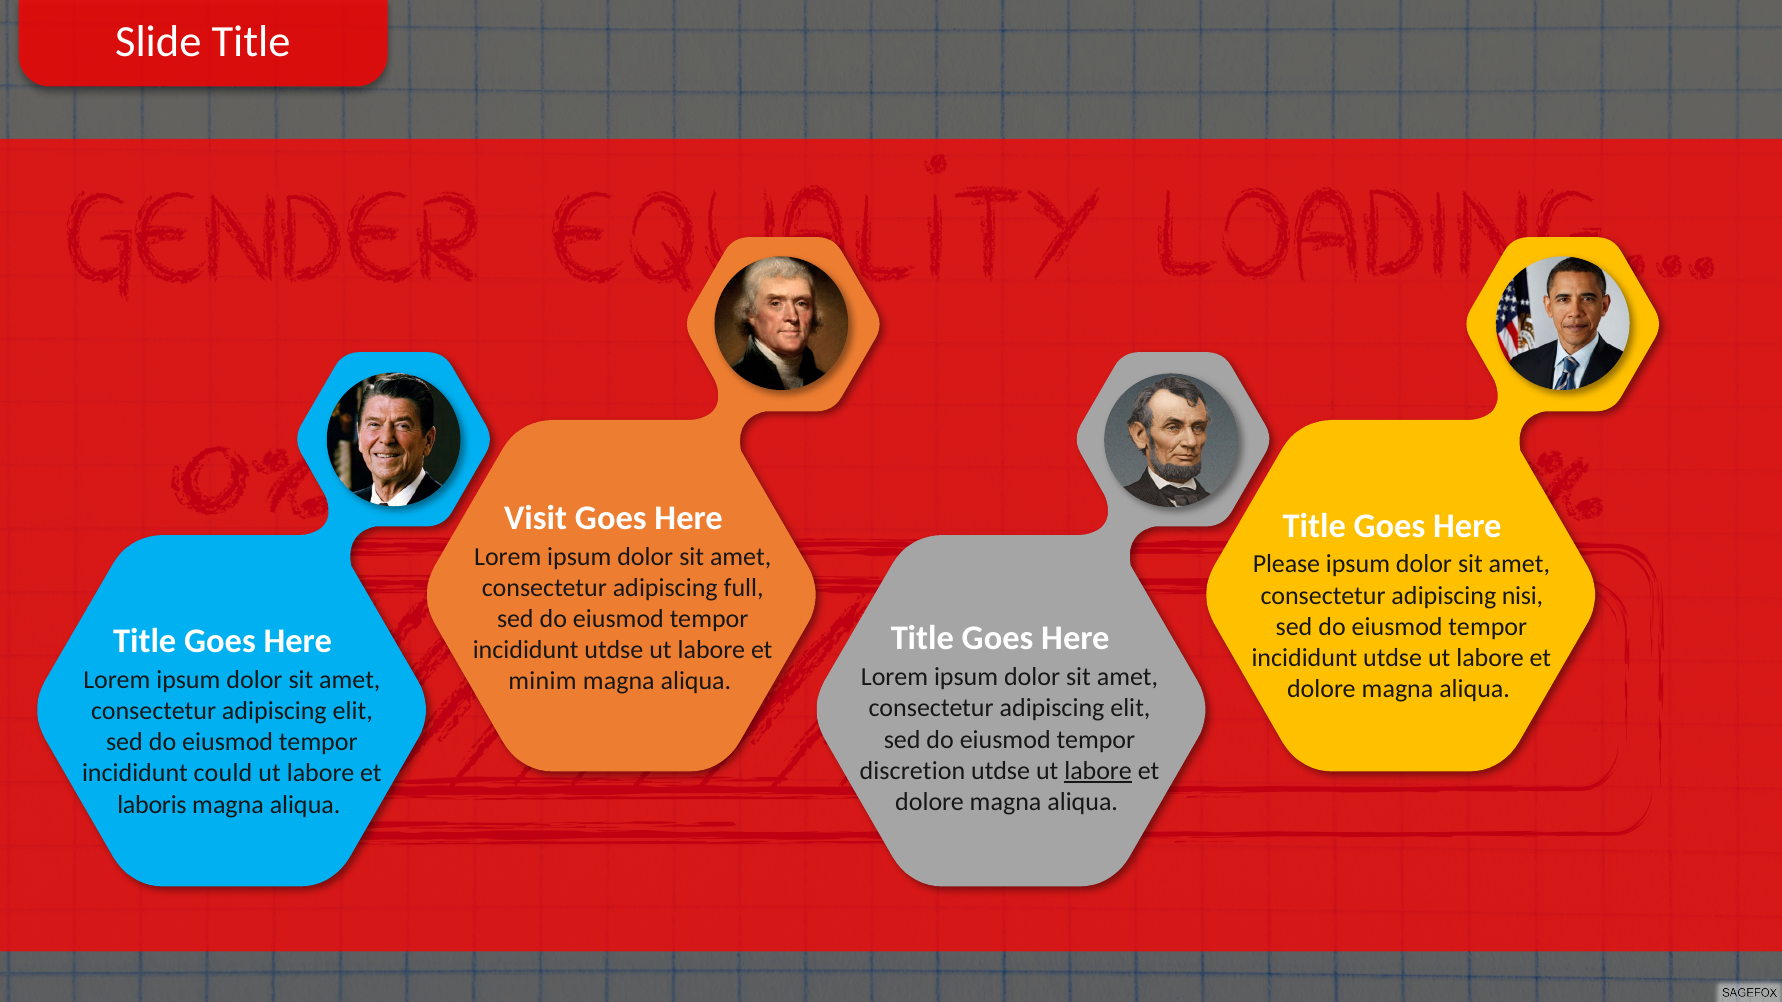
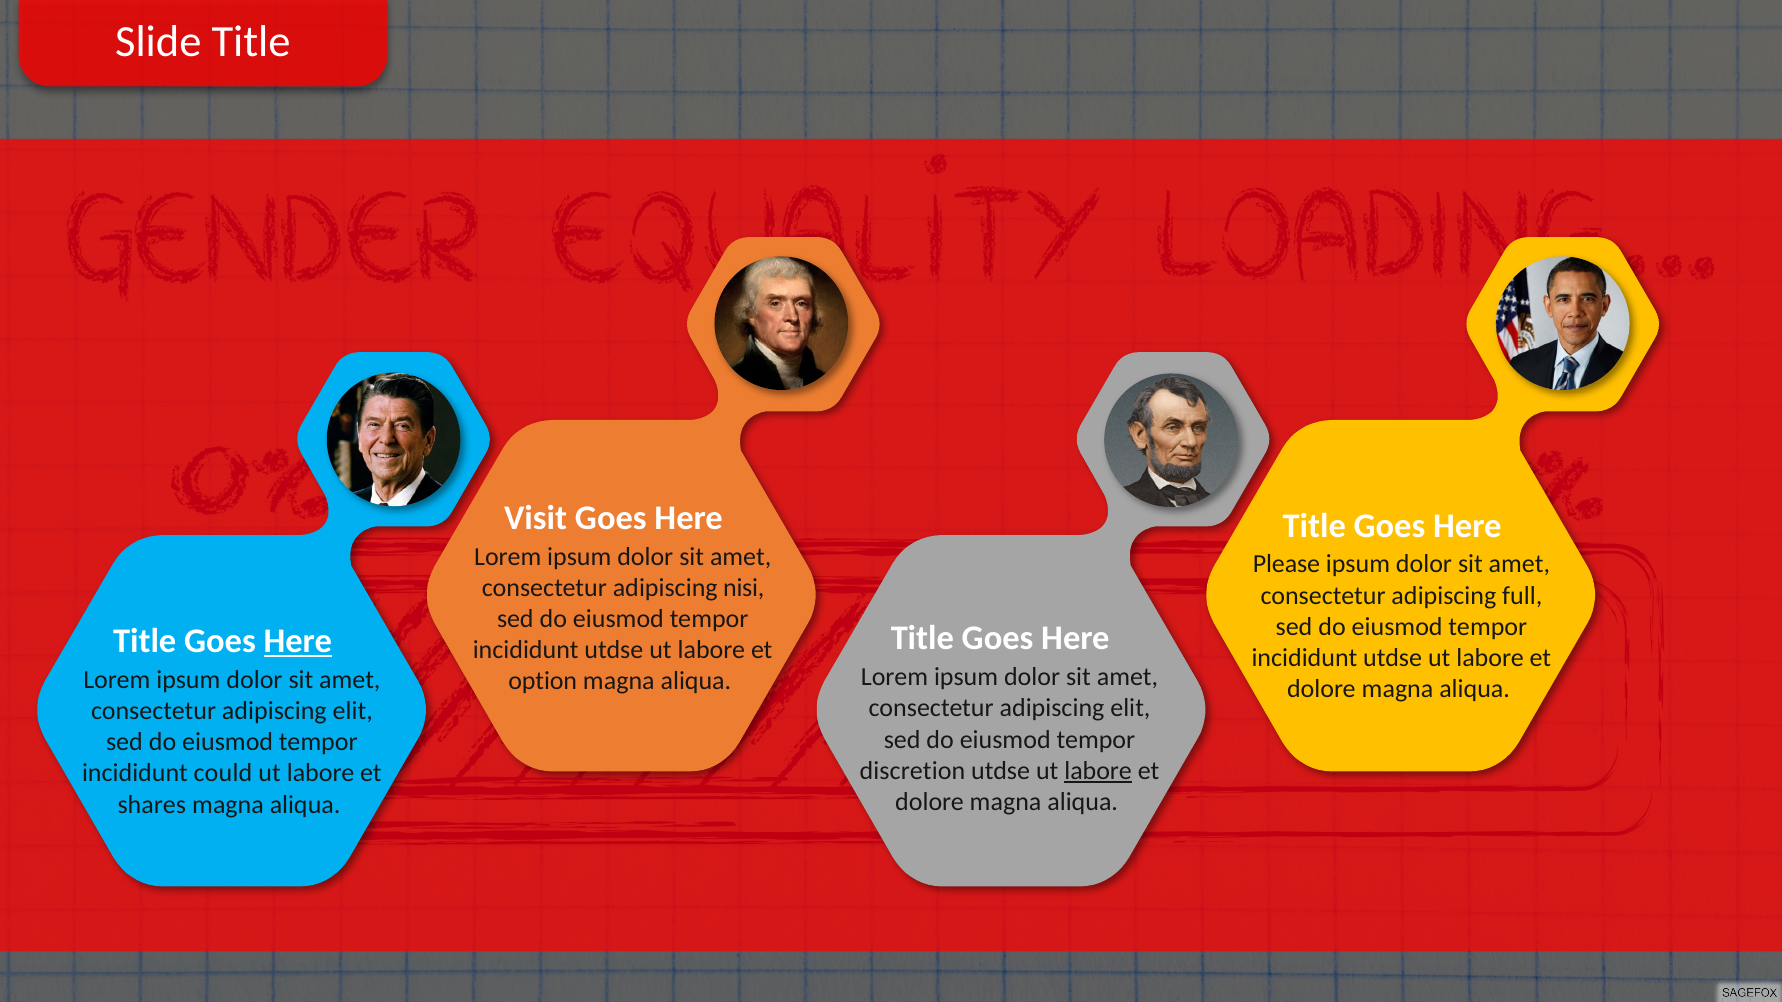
full: full -> nisi
nisi: nisi -> full
Here at (298, 642) underline: none -> present
minim: minim -> option
laboris: laboris -> shares
